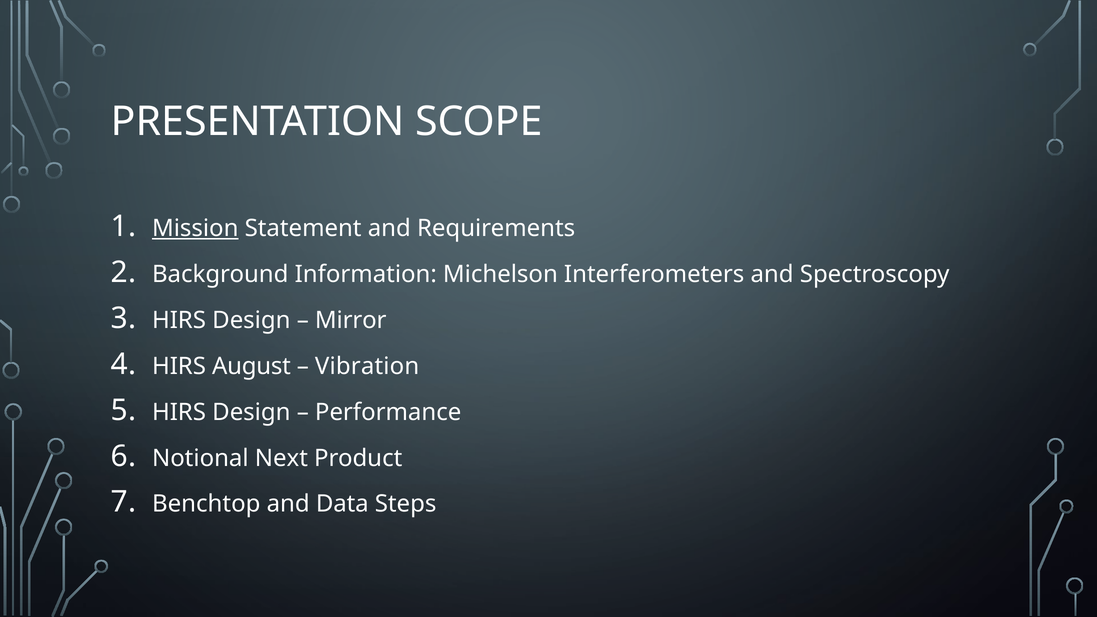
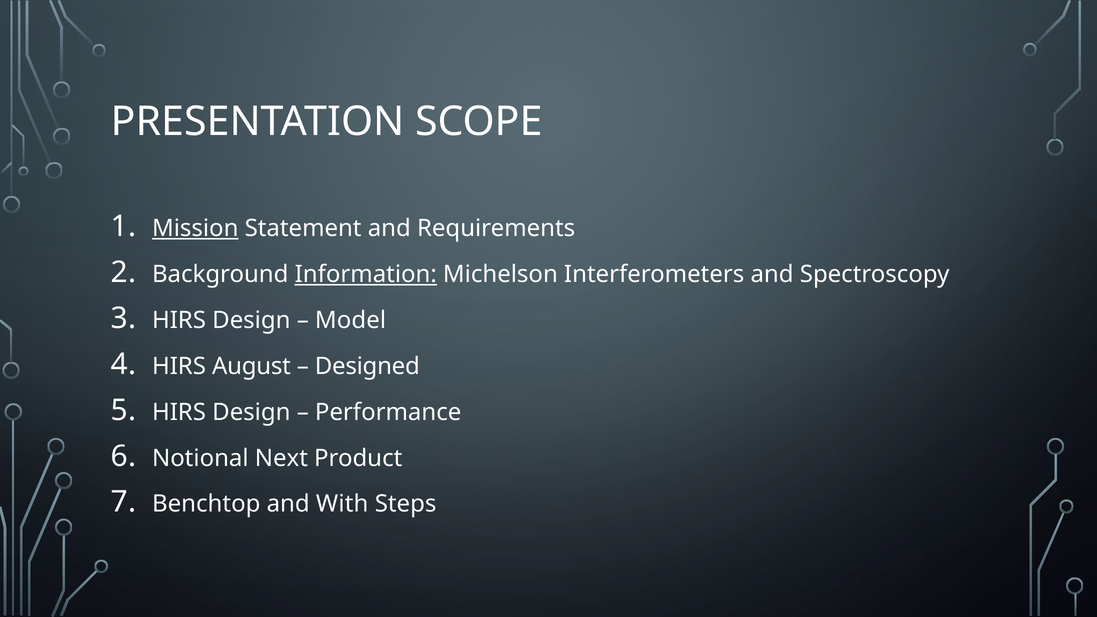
Information underline: none -> present
Mirror: Mirror -> Model
Vibration: Vibration -> Designed
Data: Data -> With
